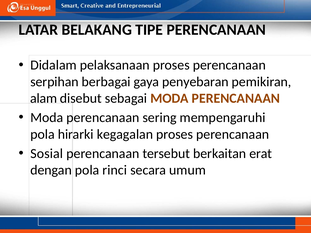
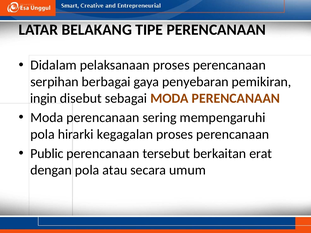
alam: alam -> ingin
Sosial: Sosial -> Public
rinci: rinci -> atau
